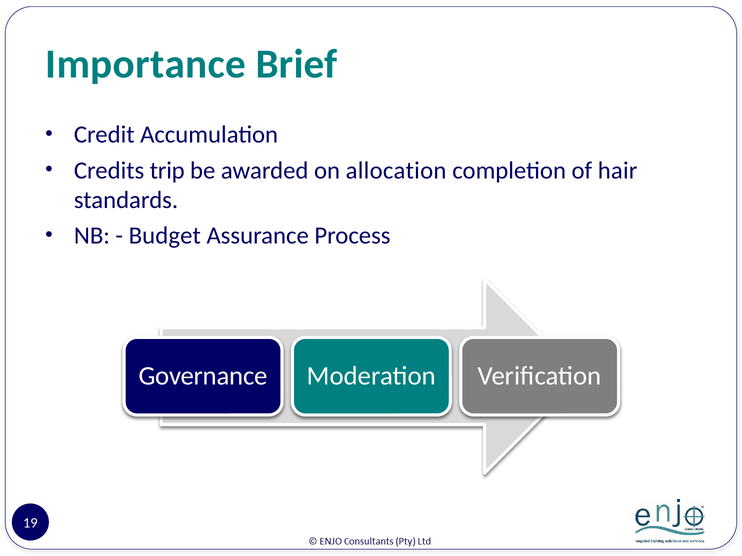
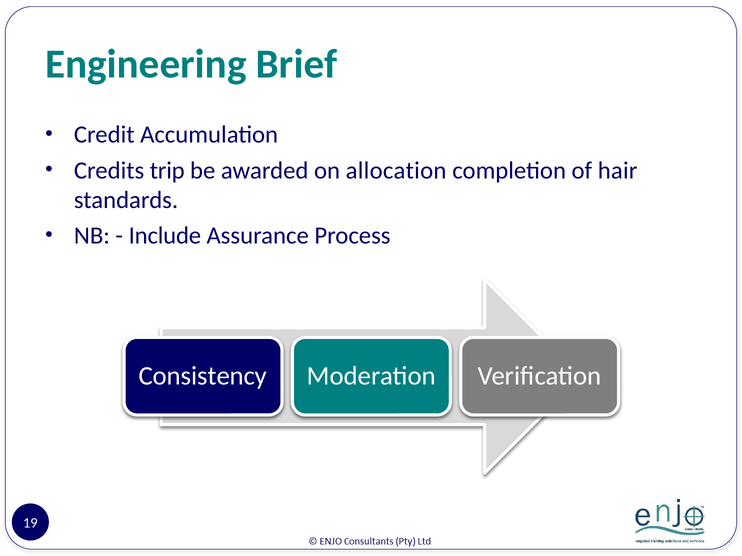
Importance: Importance -> Engineering
Budget: Budget -> Include
Governance: Governance -> Consistency
